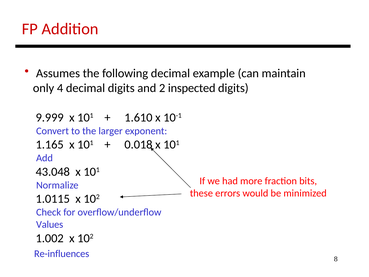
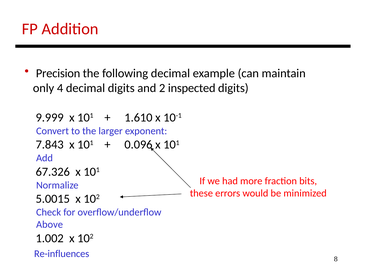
Assumes: Assumes -> Precision
1.165: 1.165 -> 7.843
0.018: 0.018 -> 0.096
43.048: 43.048 -> 67.326
1.0115: 1.0115 -> 5.0015
Values: Values -> Above
